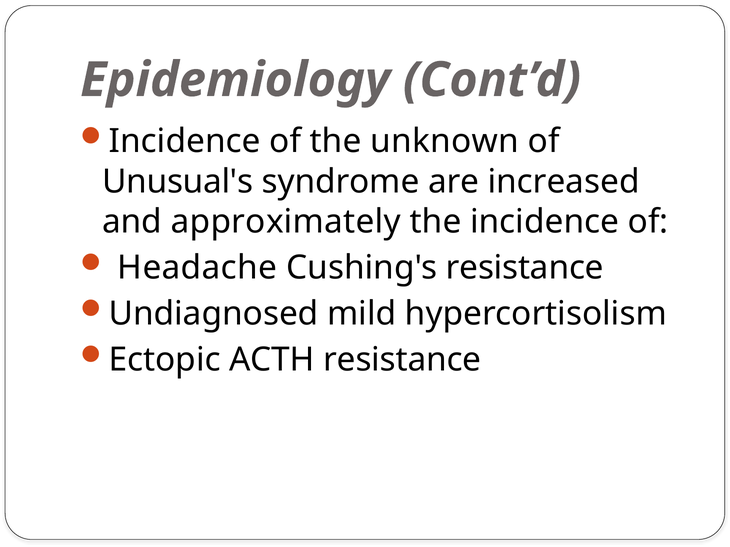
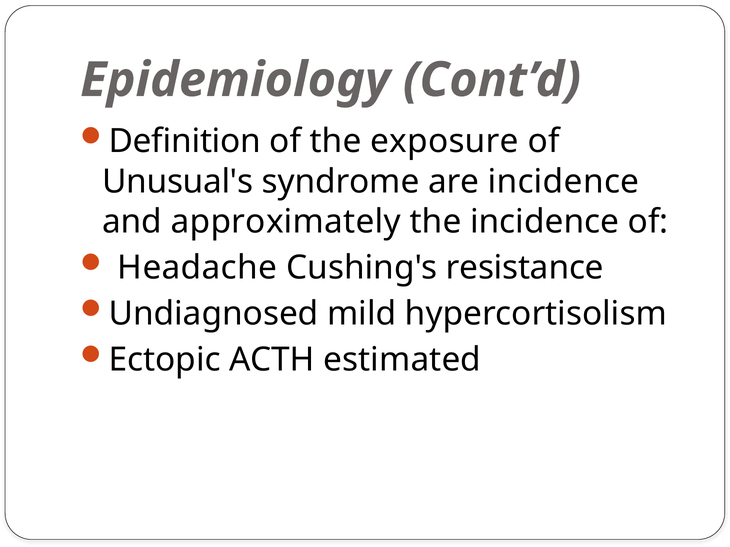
Incidence at (185, 142): Incidence -> Definition
unknown: unknown -> exposure
are increased: increased -> incidence
ACTH resistance: resistance -> estimated
